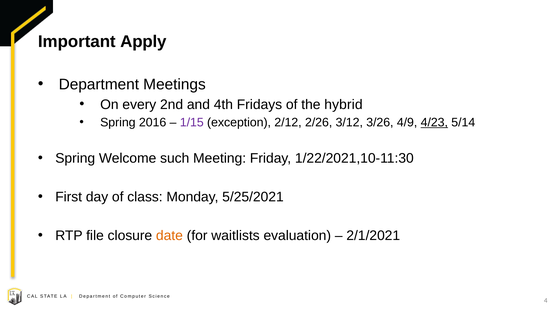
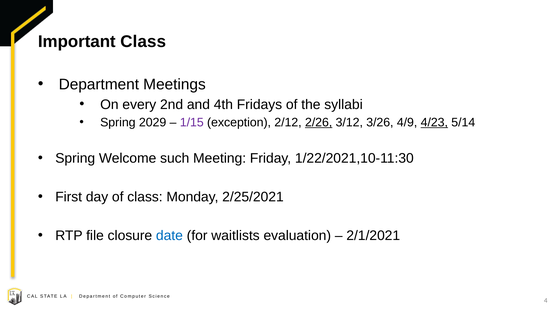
Important Apply: Apply -> Class
hybrid: hybrid -> syllabi
2016: 2016 -> 2029
2/26 underline: none -> present
5/25/2021: 5/25/2021 -> 2/25/2021
date colour: orange -> blue
